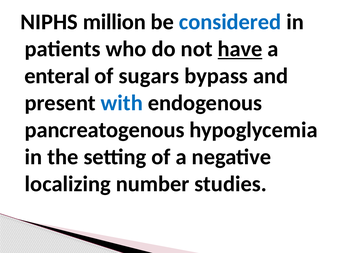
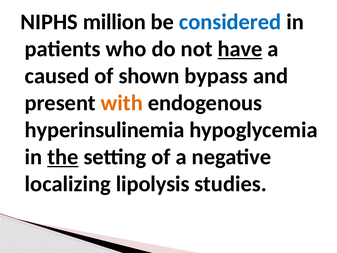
enteral: enteral -> caused
sugars: sugars -> shown
with colour: blue -> orange
pancreatogenous: pancreatogenous -> hyperinsulinemia
the underline: none -> present
number: number -> lipolysis
